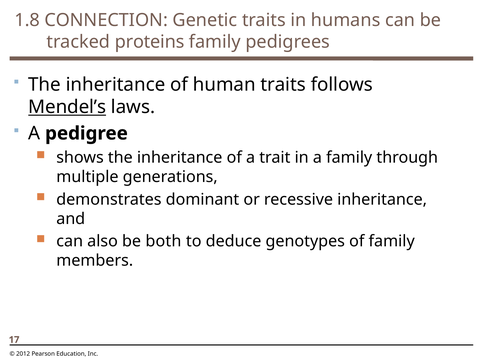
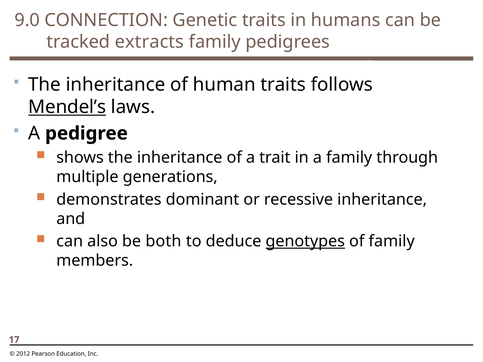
1.8: 1.8 -> 9.0
proteins: proteins -> extracts
genotypes underline: none -> present
